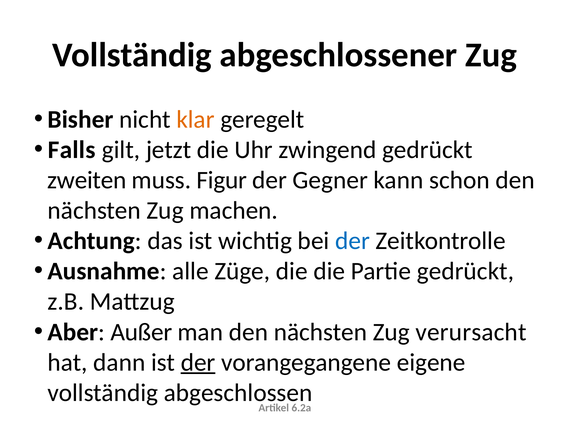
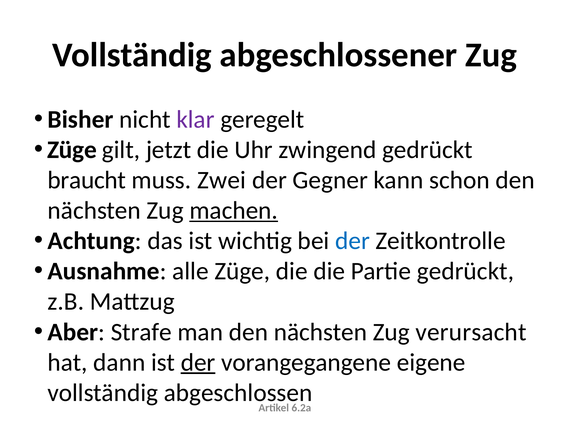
klar colour: orange -> purple
Falls at (72, 150): Falls -> Züge
zweiten: zweiten -> braucht
Figur: Figur -> Zwei
machen underline: none -> present
Außer: Außer -> Strafe
